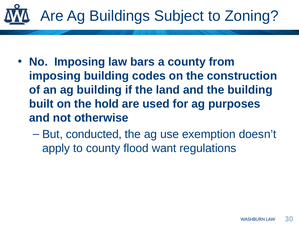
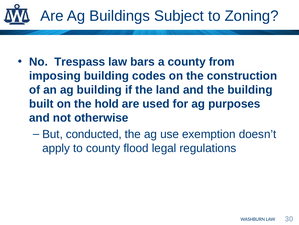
No Imposing: Imposing -> Trespass
want: want -> legal
